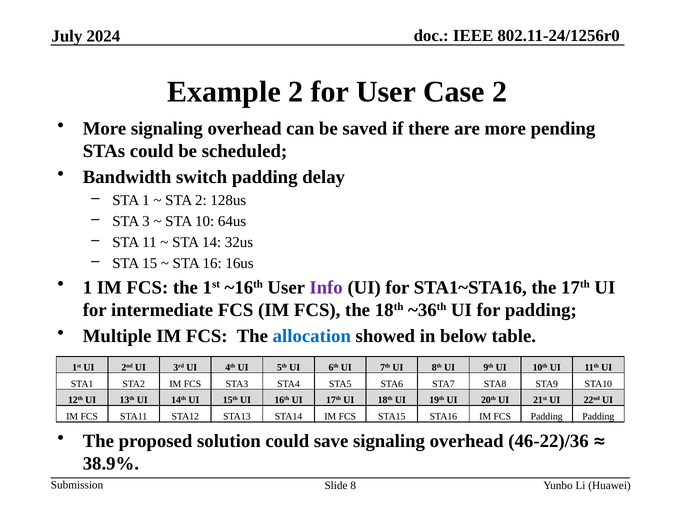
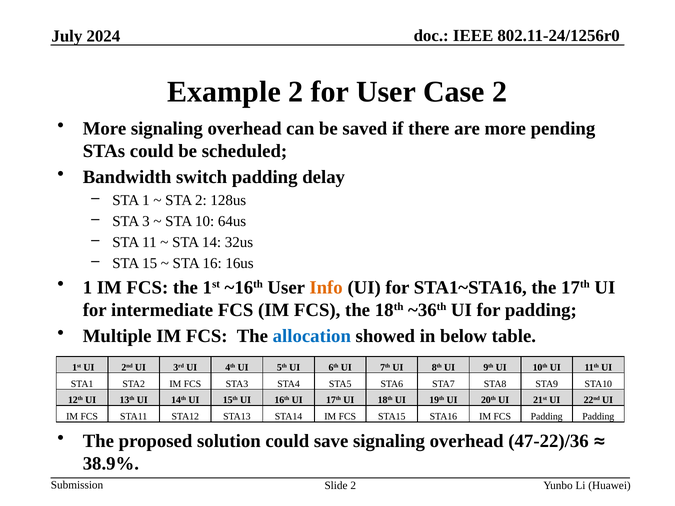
Info colour: purple -> orange
46-22)/36: 46-22)/36 -> 47-22)/36
Slide 8: 8 -> 2
